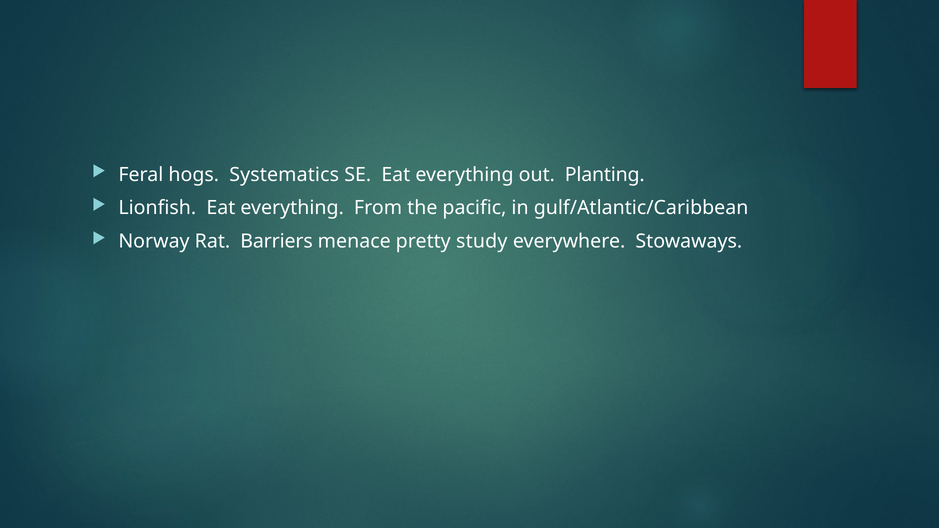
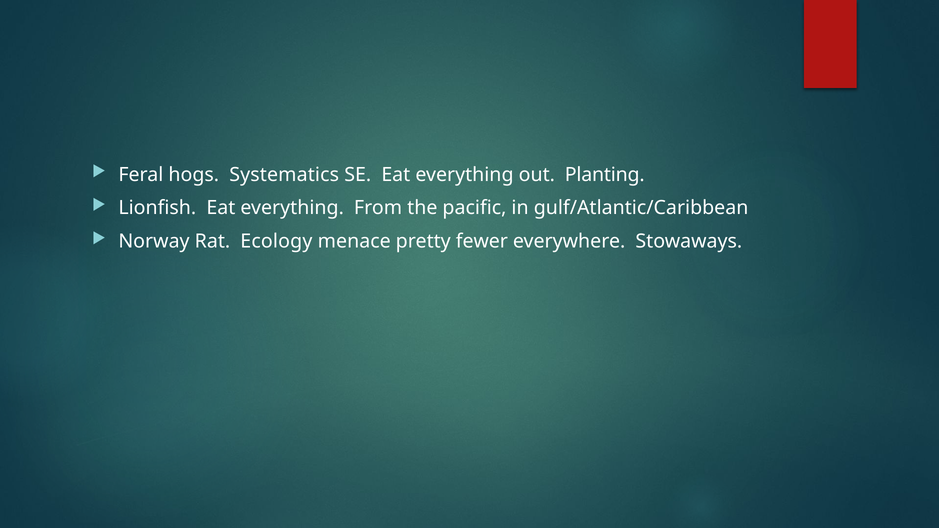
Barriers: Barriers -> Ecology
study: study -> fewer
